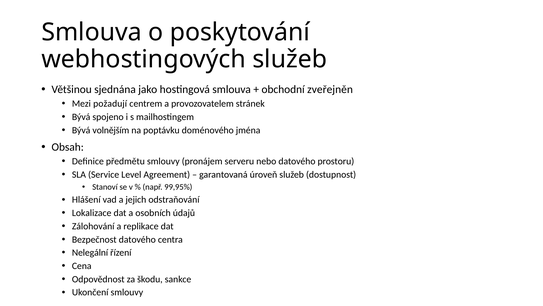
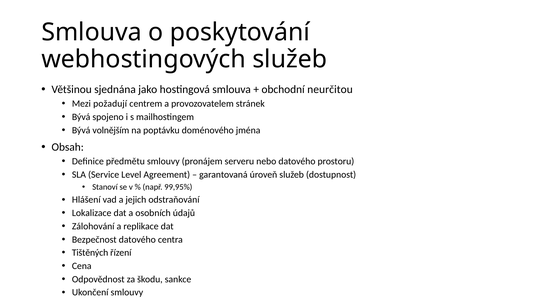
zveřejněn: zveřejněn -> neurčitou
Nelegální: Nelegální -> Tištěných
